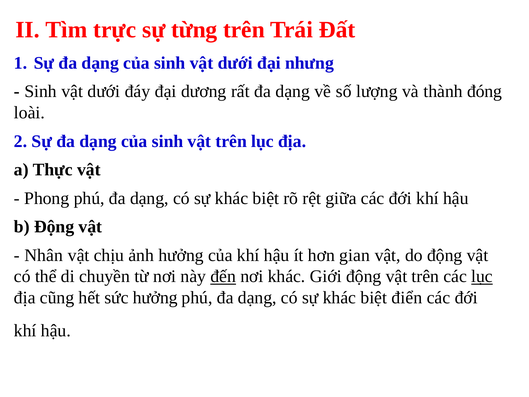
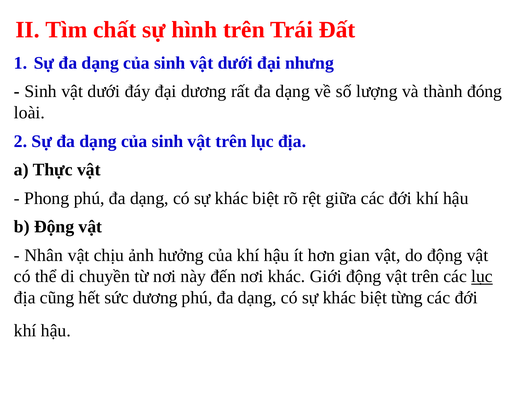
trực: trực -> chất
từng: từng -> hình
đến underline: present -> none
sức hưởng: hưởng -> dương
điển: điển -> từng
